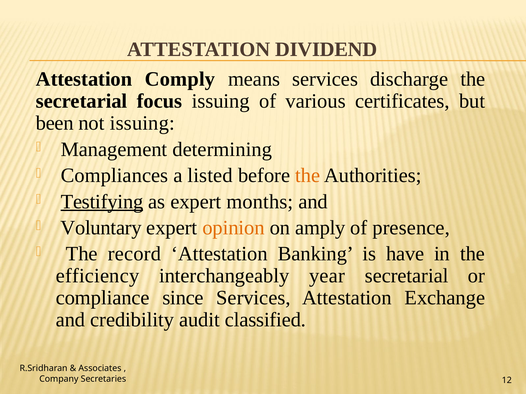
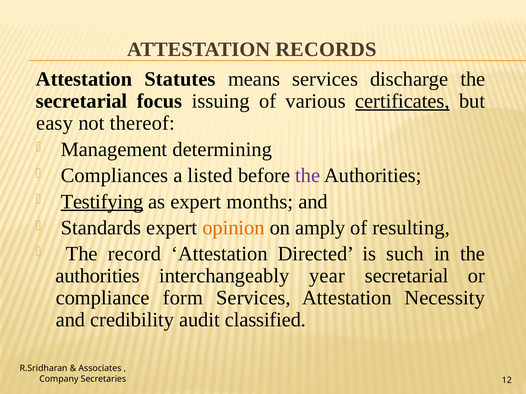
DIVIDEND: DIVIDEND -> RECORDS
Comply: Comply -> Statutes
certificates underline: none -> present
been: been -> easy
not issuing: issuing -> thereof
the at (308, 176) colour: orange -> purple
Voluntary: Voluntary -> Standards
presence: presence -> resulting
Banking: Banking -> Directed
have: have -> such
efficiency at (97, 276): efficiency -> authorities
since: since -> form
Exchange: Exchange -> Necessity
